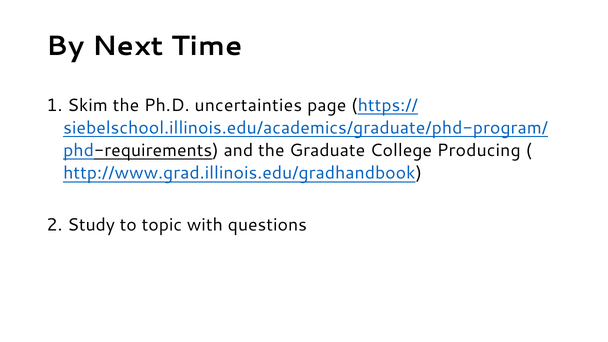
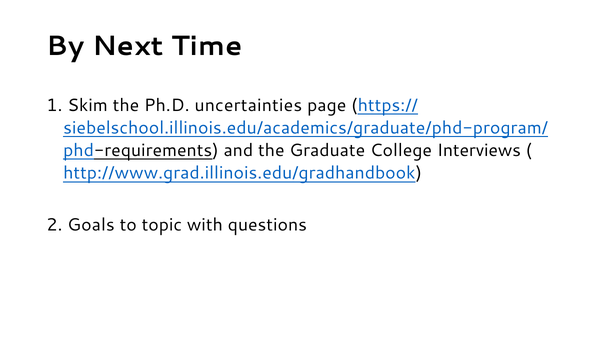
Producing: Producing -> Interviews
Study: Study -> Goals
